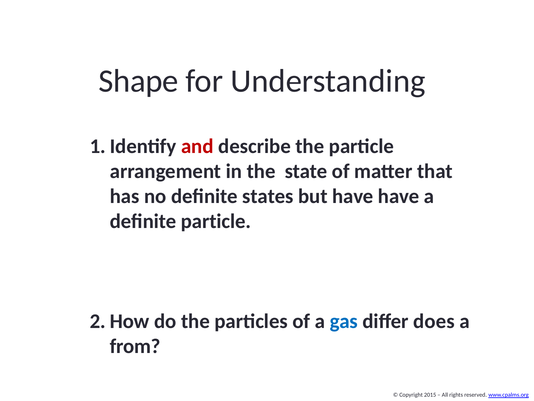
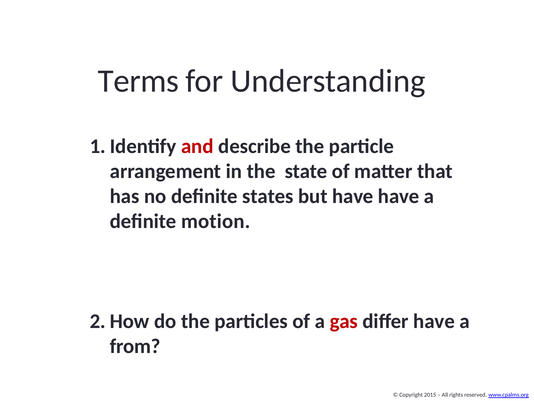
Shape: Shape -> Terms
definite particle: particle -> motion
gas colour: blue -> red
differ does: does -> have
